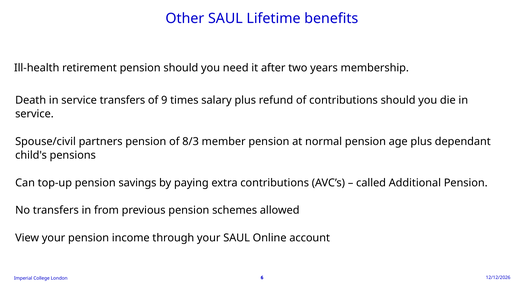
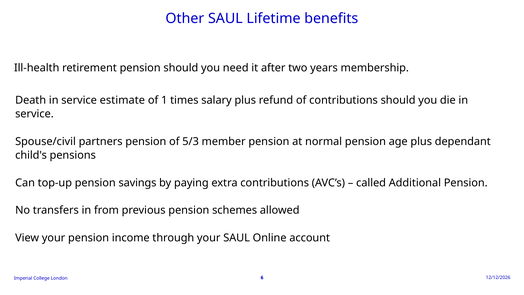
service transfers: transfers -> estimate
9: 9 -> 1
8/3: 8/3 -> 5/3
